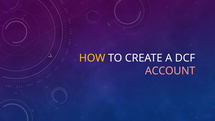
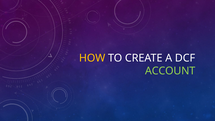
ACCOUNT colour: pink -> light green
